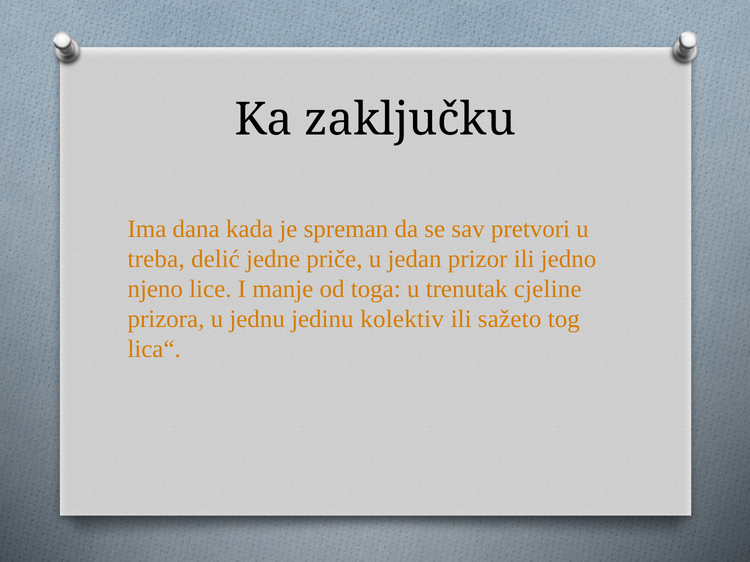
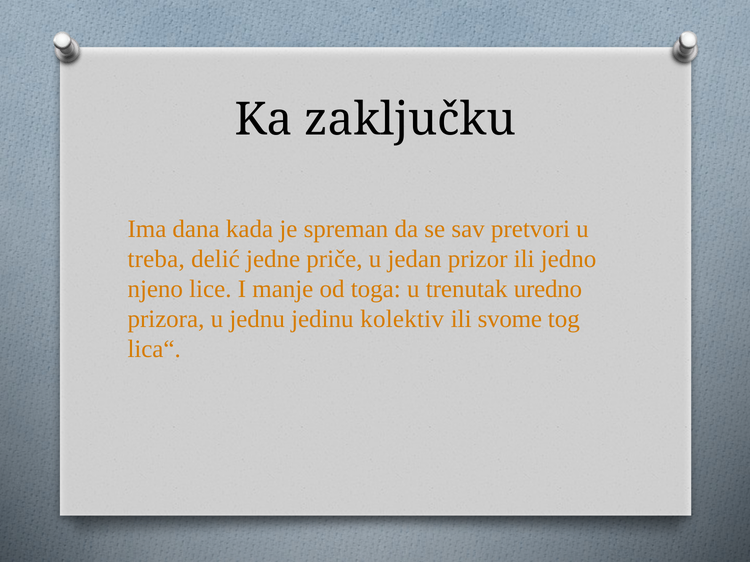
cjeline: cjeline -> uredno
sažeto: sažeto -> svome
